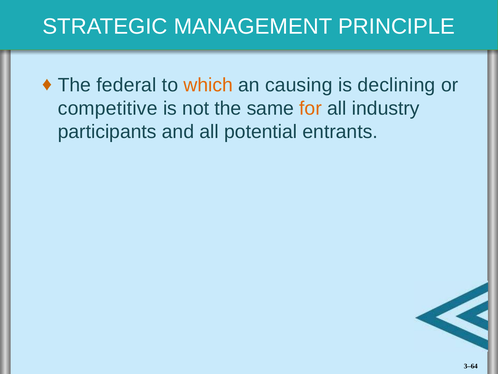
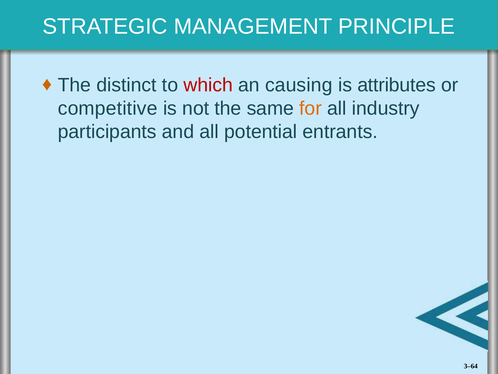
federal: federal -> distinct
which colour: orange -> red
declining: declining -> attributes
